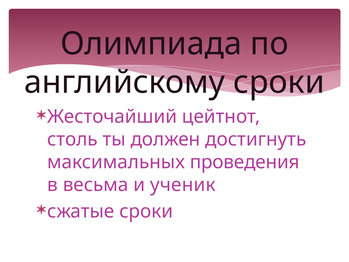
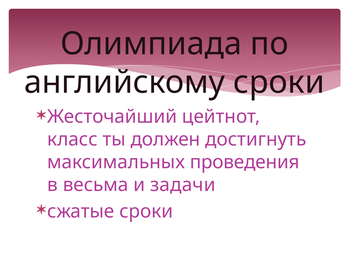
столь: столь -> класс
ученик: ученик -> задачи
